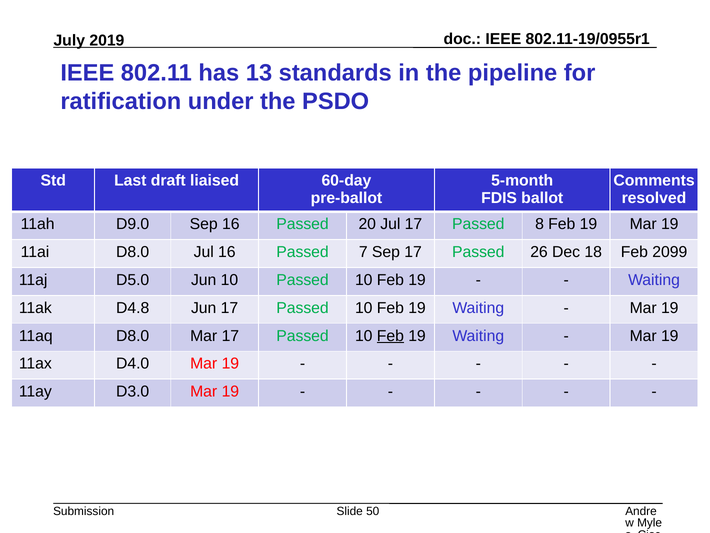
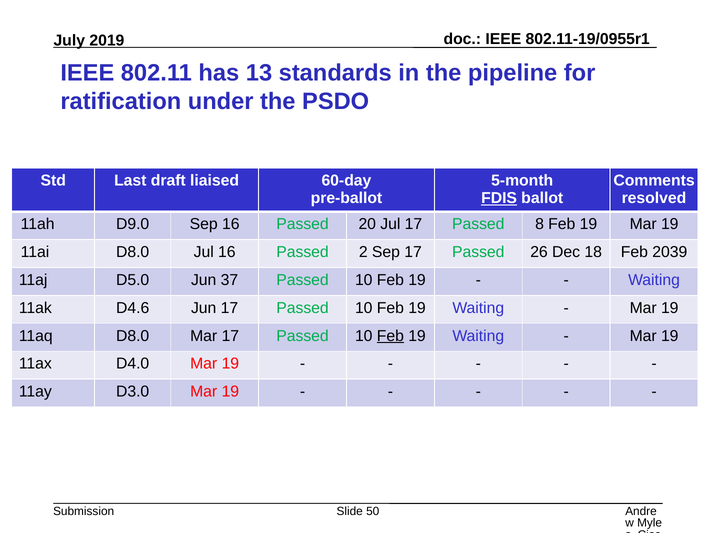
FDIS underline: none -> present
7: 7 -> 2
2099: 2099 -> 2039
Jun 10: 10 -> 37
D4.8: D4.8 -> D4.6
